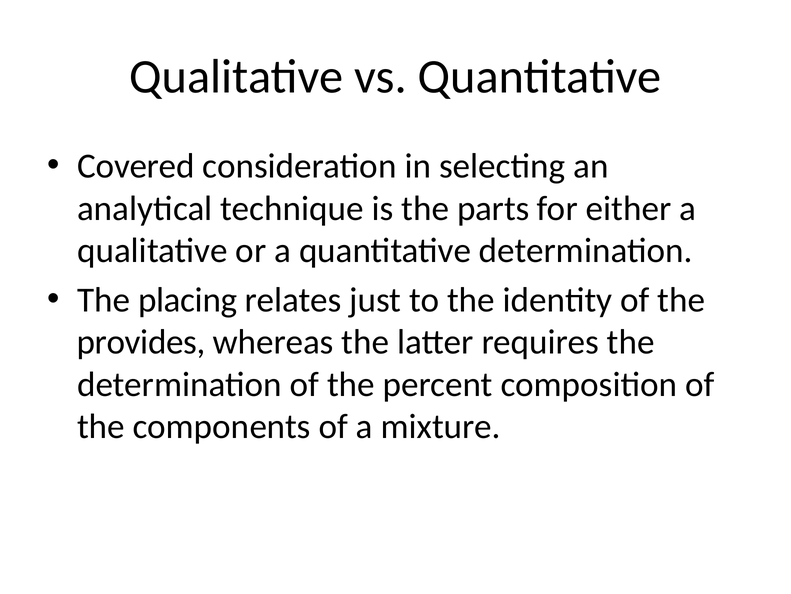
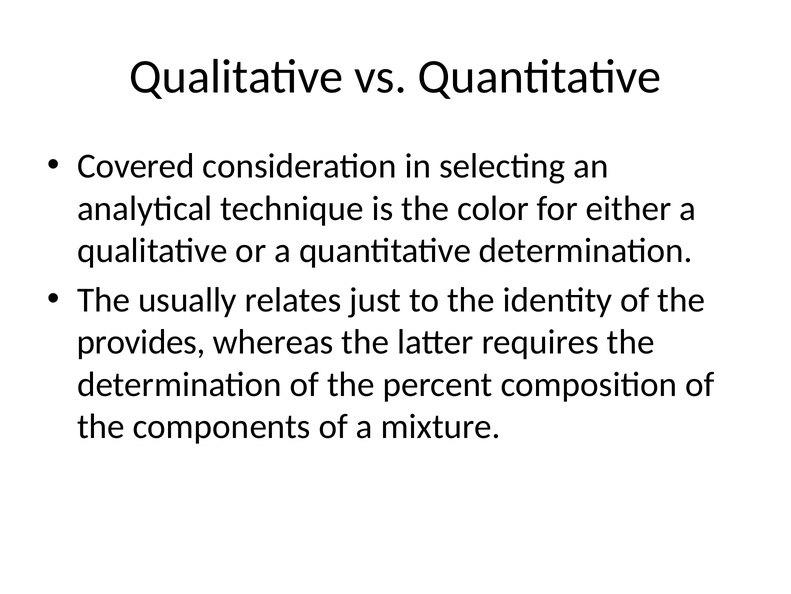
parts: parts -> color
placing: placing -> usually
